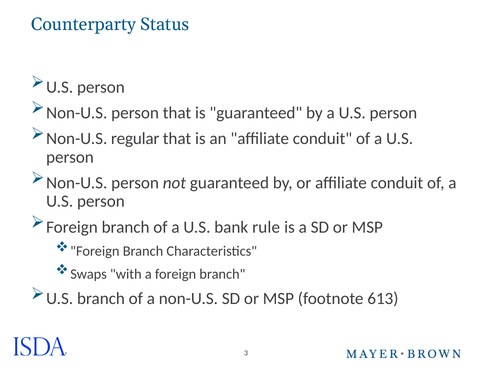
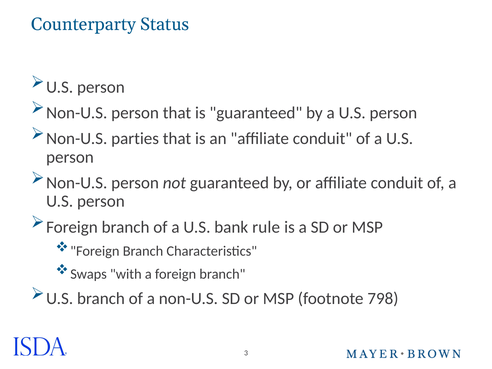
regular: regular -> parties
613: 613 -> 798
